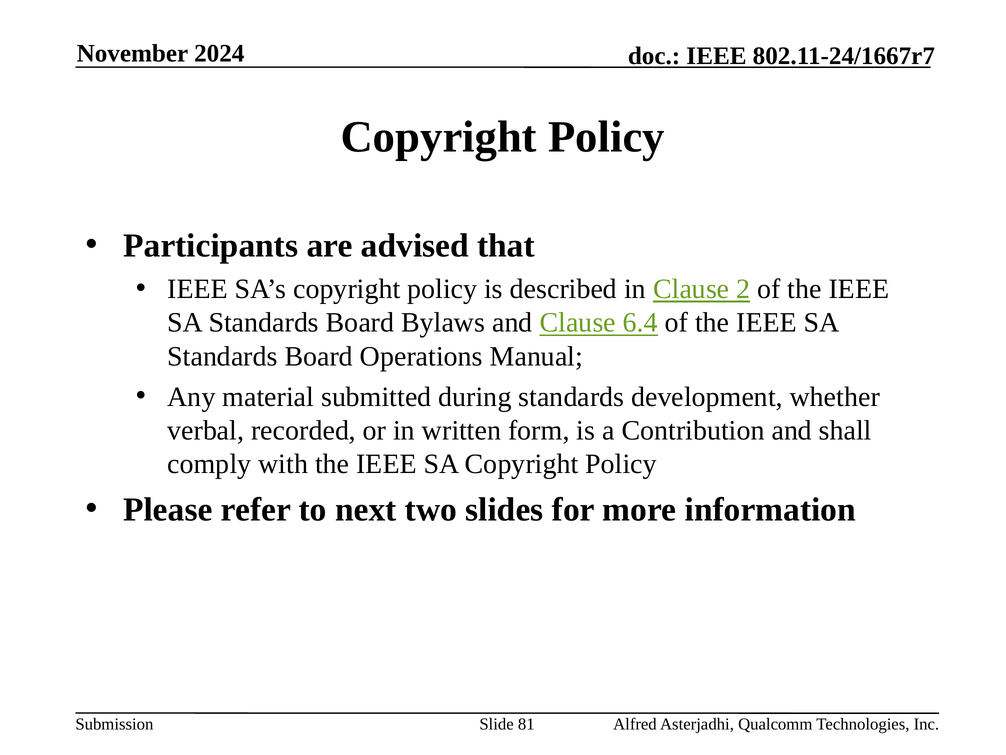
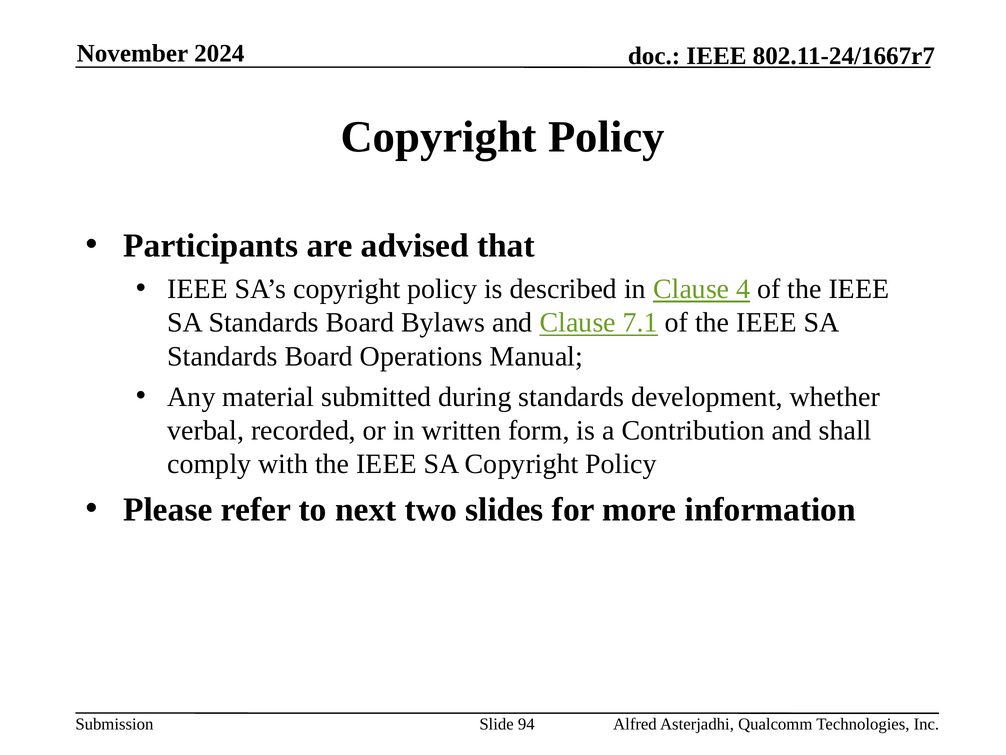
2: 2 -> 4
6.4: 6.4 -> 7.1
81: 81 -> 94
